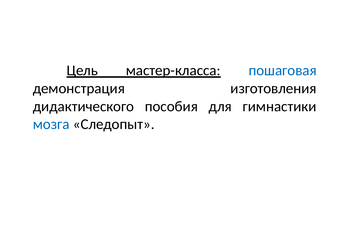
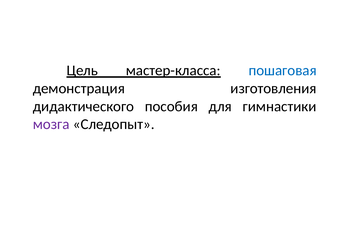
мозга colour: blue -> purple
